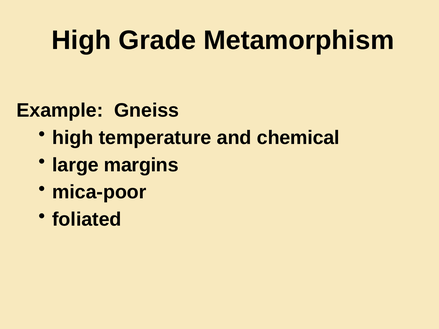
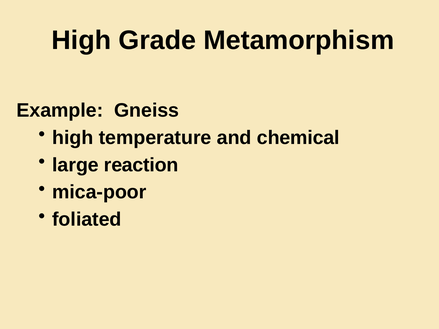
margins: margins -> reaction
